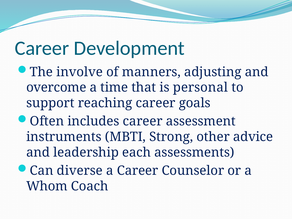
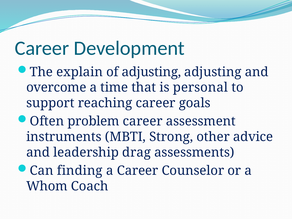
involve: involve -> explain
of manners: manners -> adjusting
includes: includes -> problem
each: each -> drag
diverse: diverse -> finding
